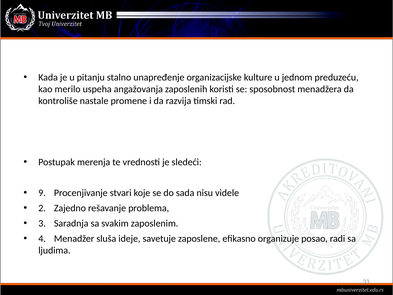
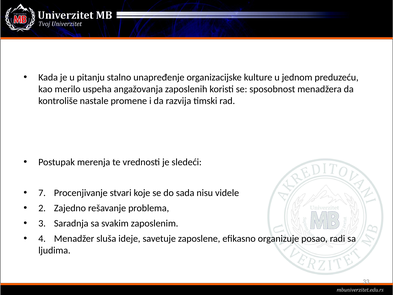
9: 9 -> 7
